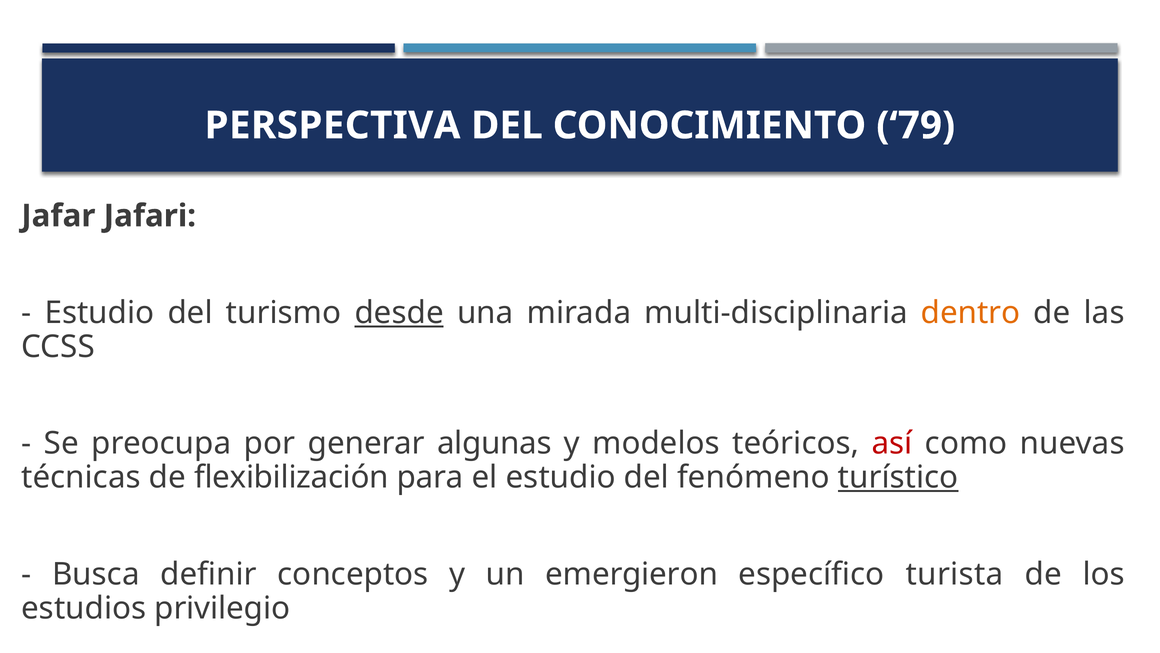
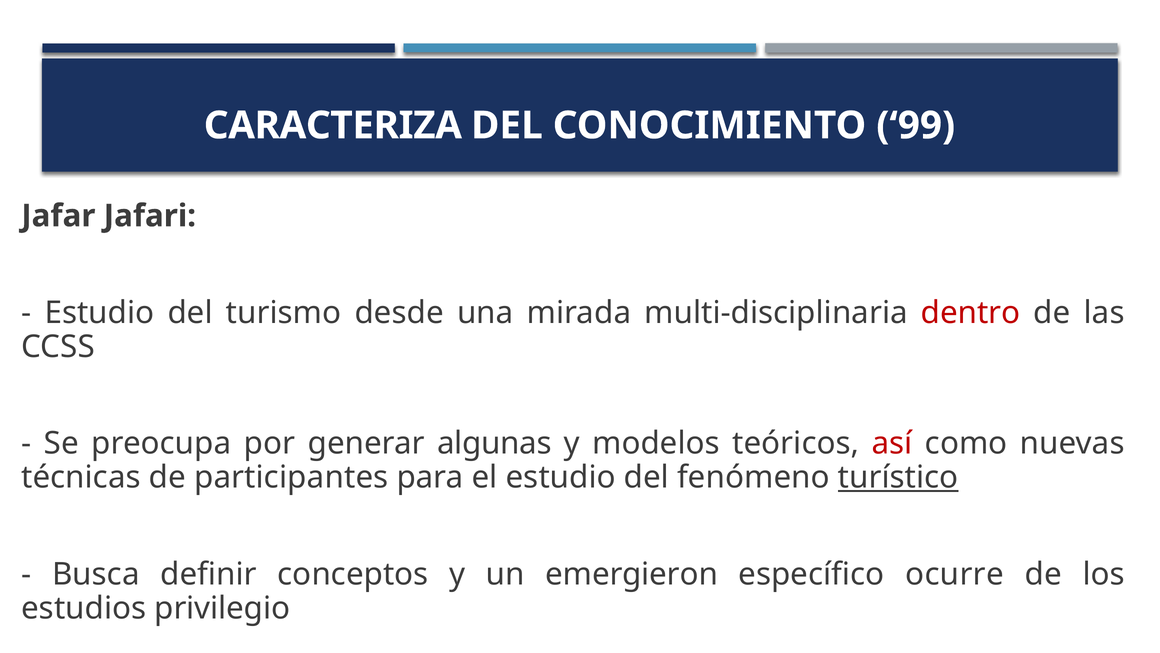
PERSPECTIVA: PERSPECTIVA -> CARACTERIZA
79: 79 -> 99
desde underline: present -> none
dentro colour: orange -> red
flexibilización: flexibilización -> participantes
turista: turista -> ocurre
